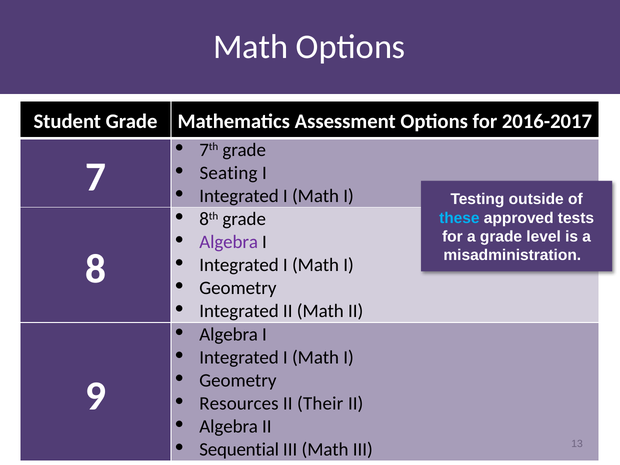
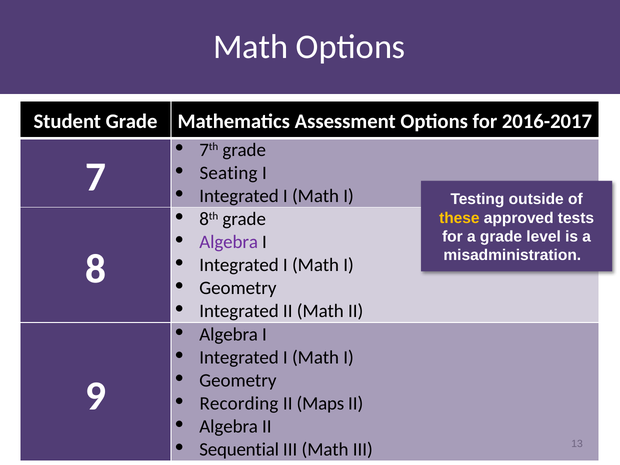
these colour: light blue -> yellow
Resources: Resources -> Recording
Their: Their -> Maps
